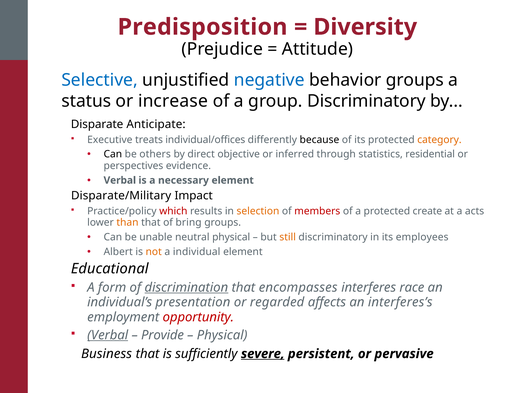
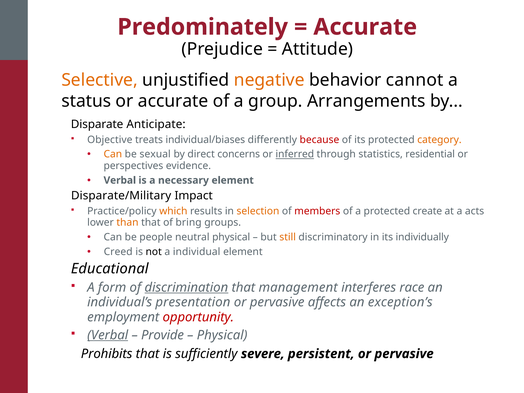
Predisposition: Predisposition -> Predominately
Diversity at (365, 27): Diversity -> Accurate
Selective colour: blue -> orange
negative colour: blue -> orange
behavior groups: groups -> cannot
or increase: increase -> accurate
group Discriminatory: Discriminatory -> Arrangements
Executive: Executive -> Objective
individual/offices: individual/offices -> individual/biases
because colour: black -> red
Can at (113, 154) colour: black -> orange
others: others -> sexual
objective: objective -> concerns
inferred underline: none -> present
which colour: red -> orange
unable: unable -> people
employees: employees -> individually
Albert: Albert -> Creed
not colour: orange -> black
encompasses: encompasses -> management
regarded at (277, 302): regarded -> pervasive
interferes’s: interferes’s -> exception’s
Business: Business -> Prohibits
severe underline: present -> none
